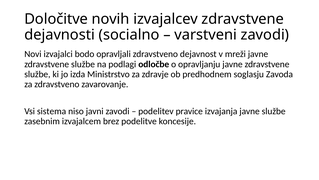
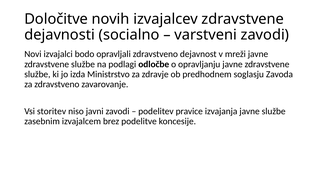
sistema: sistema -> storitev
